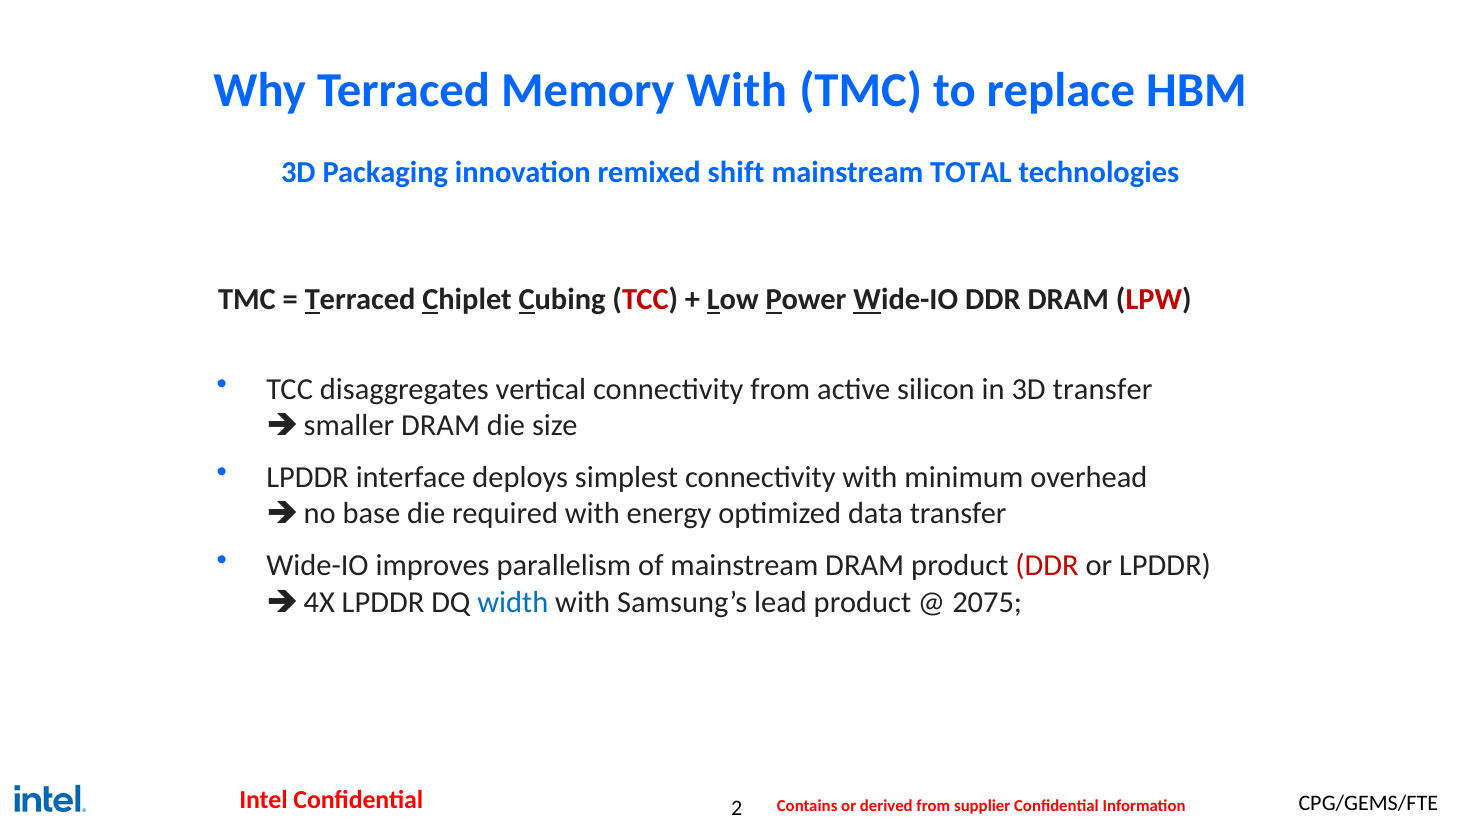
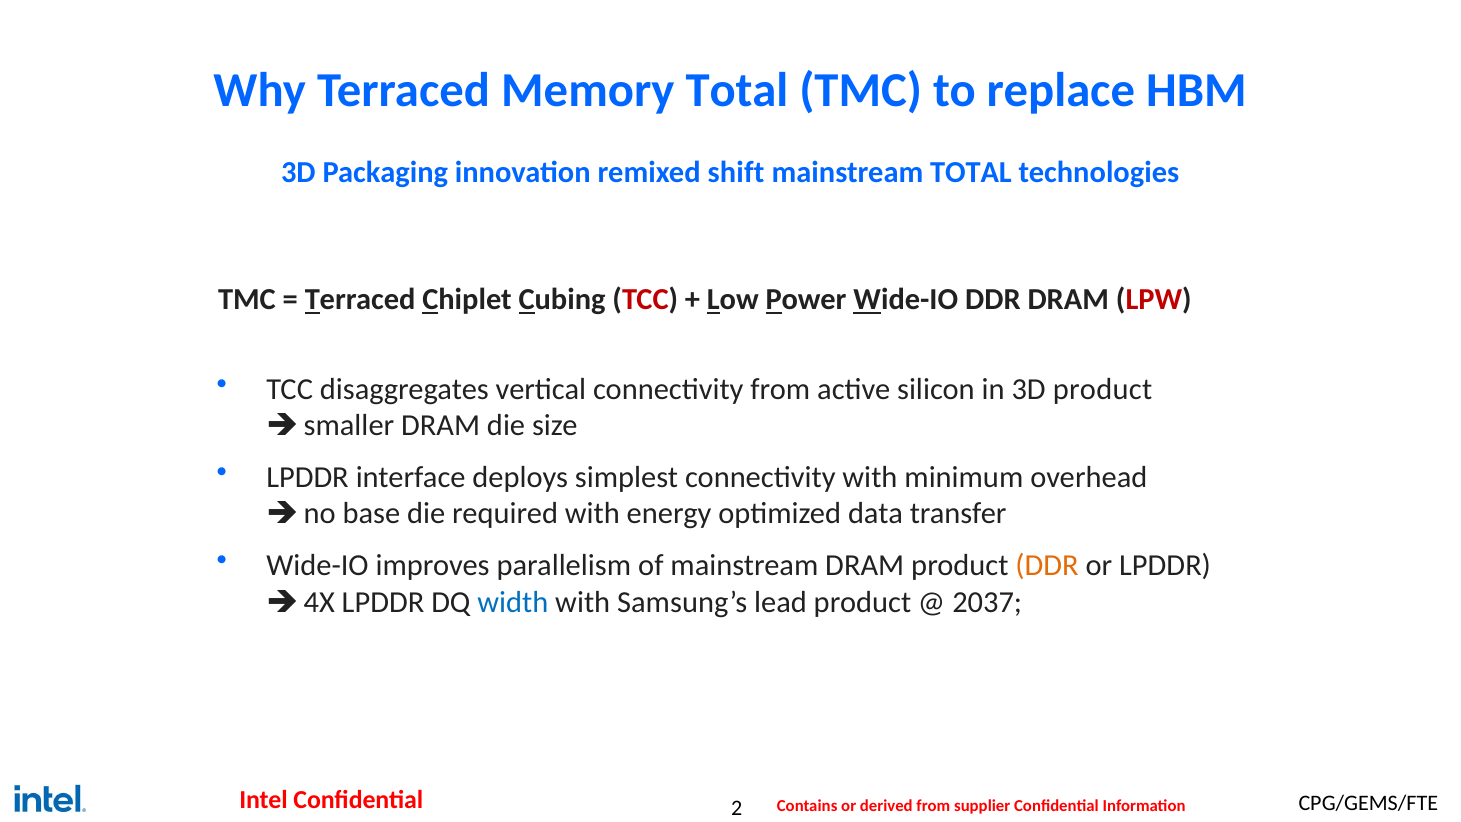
Memory With: With -> Total
3D transfer: transfer -> product
DDR at (1047, 566) colour: red -> orange
2075: 2075 -> 2037
